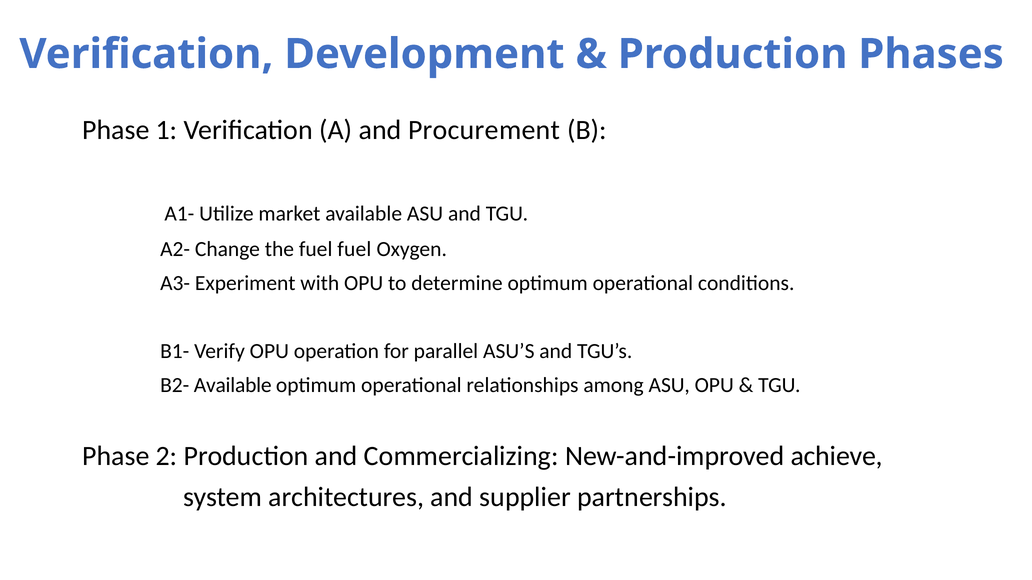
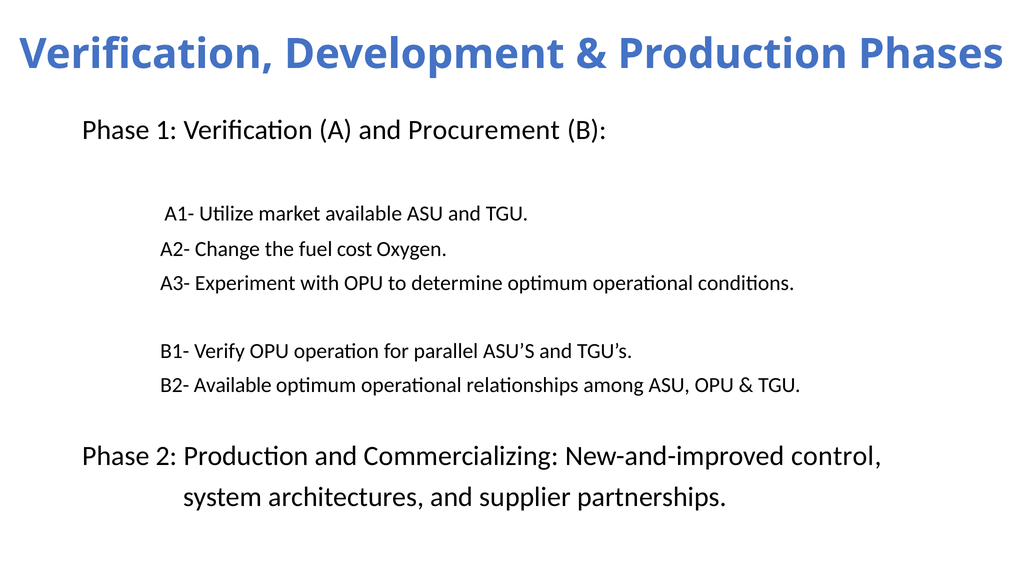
fuel fuel: fuel -> cost
achieve: achieve -> control
